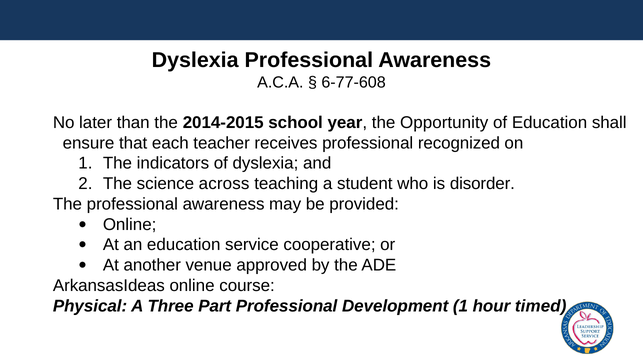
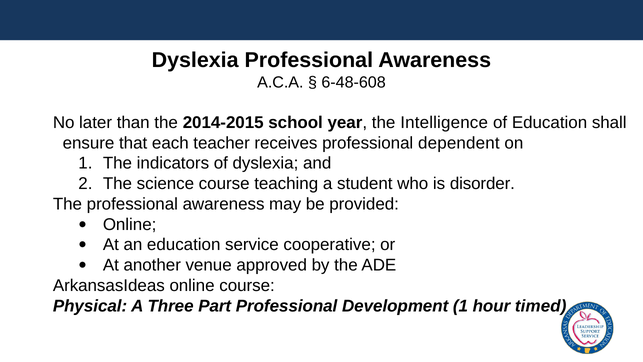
6-77-608: 6-77-608 -> 6-48-608
Opportunity: Opportunity -> Intelligence
recognized: recognized -> dependent
science across: across -> course
